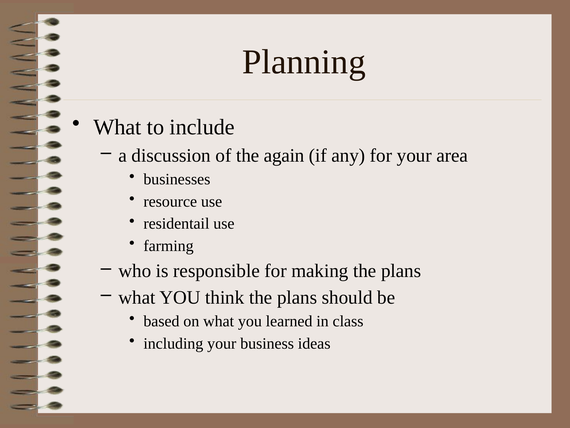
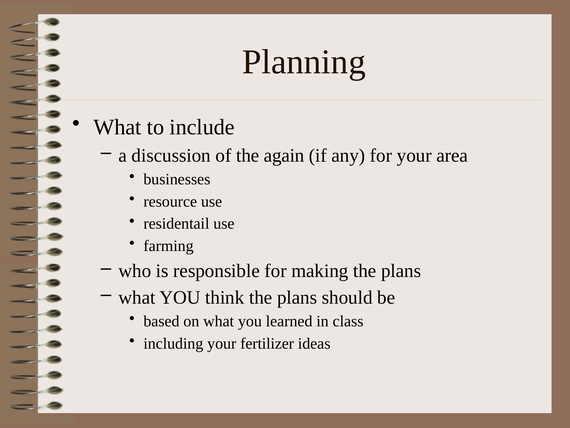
business: business -> fertilizer
